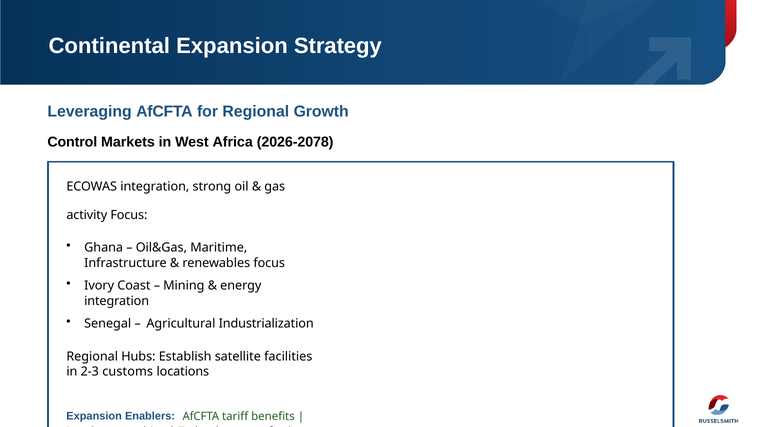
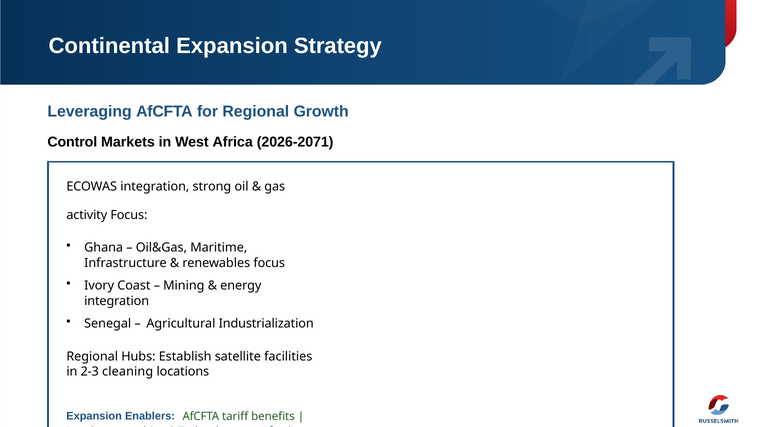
2026-2078: 2026-2078 -> 2026-2071
customs: customs -> cleaning
